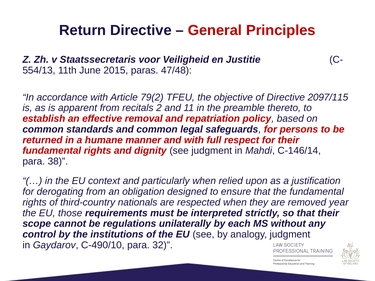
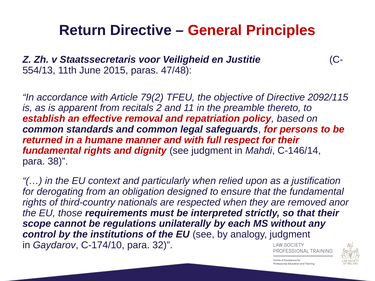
2097/115: 2097/115 -> 2092/115
year: year -> anor
C‑490/10: C‑490/10 -> C‑174/10
